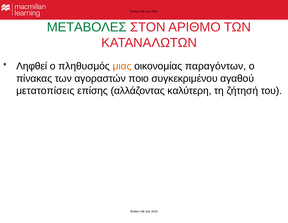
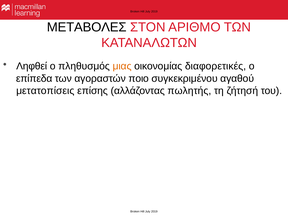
ΜΕΤΑΒΟΛΕΣ colour: green -> black
παραγόντων: παραγόντων -> διαφορετικές
πίνακας: πίνακας -> επίπεδα
καλύτερη: καλύτερη -> πωλητής
